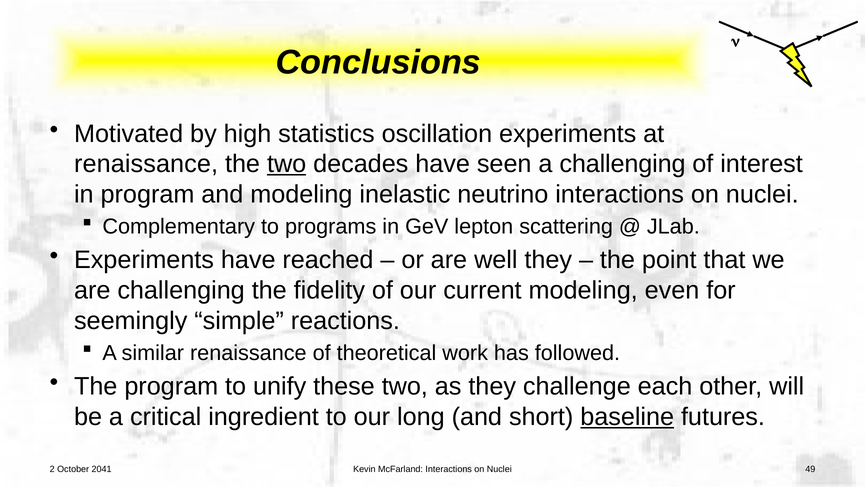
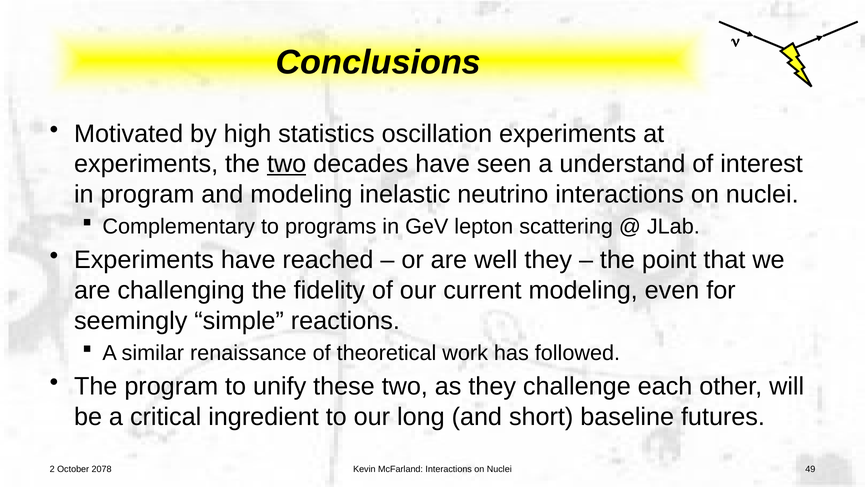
renaissance at (146, 164): renaissance -> experiments
a challenging: challenging -> understand
baseline underline: present -> none
2041: 2041 -> 2078
